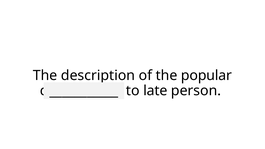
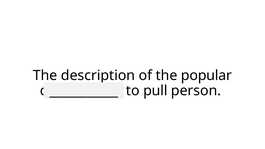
late: late -> pull
